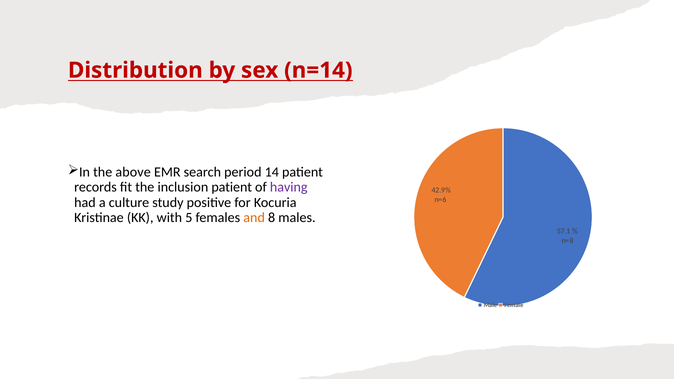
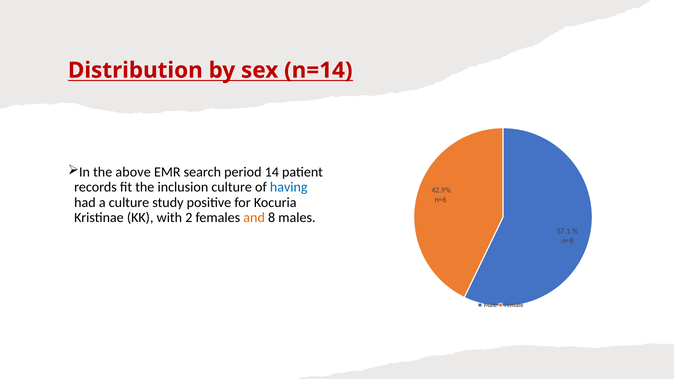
inclusion patient: patient -> culture
having colour: purple -> blue
5: 5 -> 2
